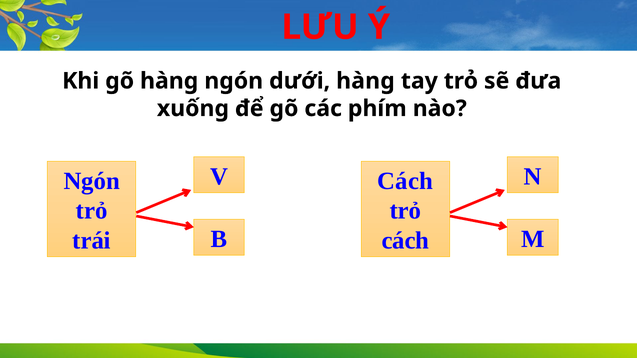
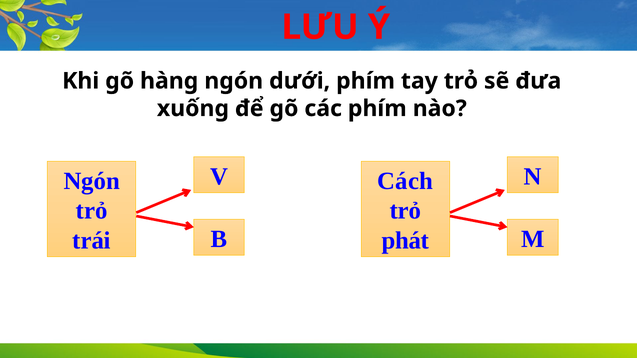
dưới hàng: hàng -> phím
cách at (405, 241): cách -> phát
